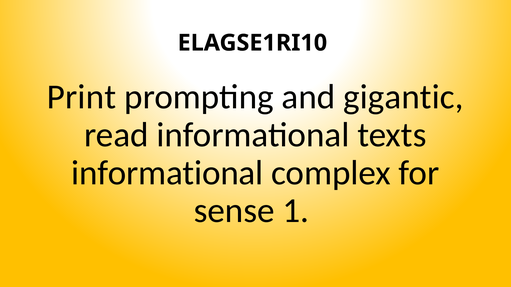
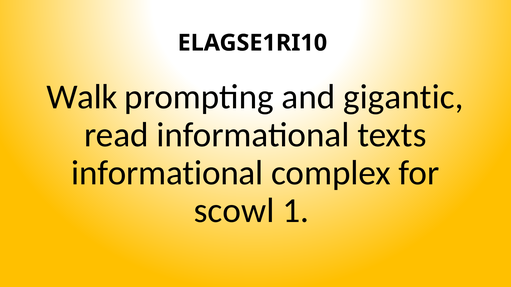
Print: Print -> Walk
sense: sense -> scowl
